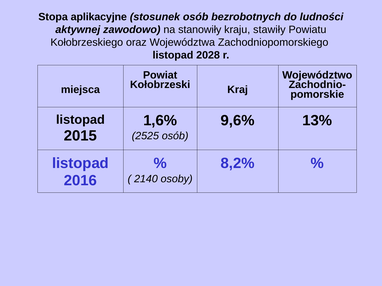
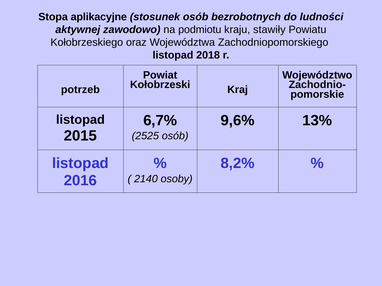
stanowiły: stanowiły -> podmiotu
2028: 2028 -> 2018
miejsca: miejsca -> potrzeb
1,6%: 1,6% -> 6,7%
